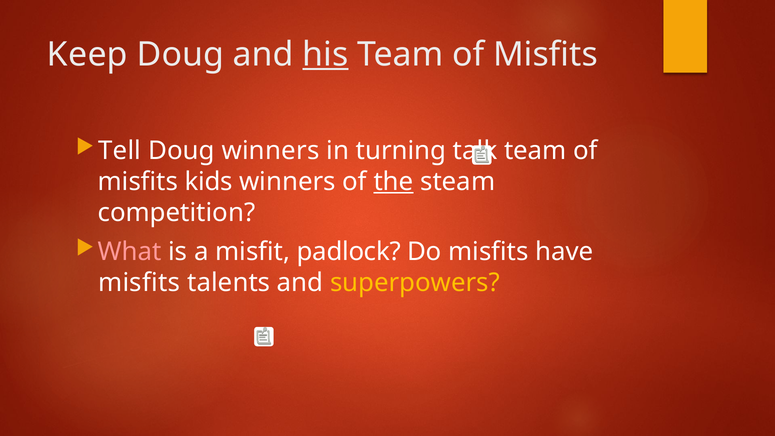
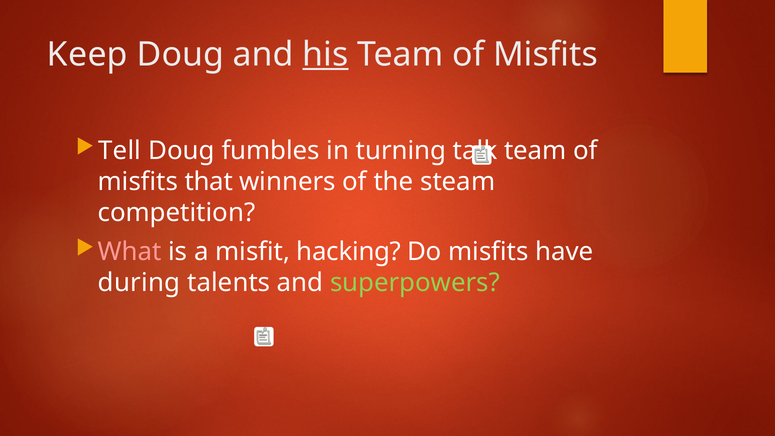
Doug winners: winners -> fumbles
kids: kids -> that
the underline: present -> none
padlock: padlock -> hacking
misfits at (139, 283): misfits -> during
superpowers colour: yellow -> light green
